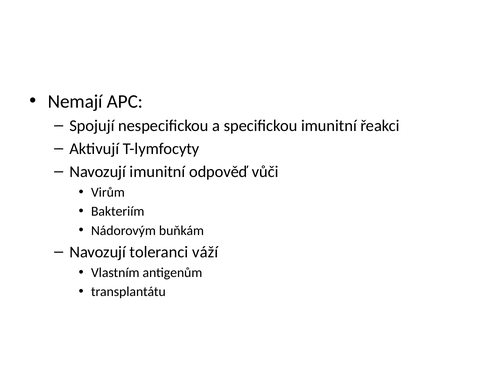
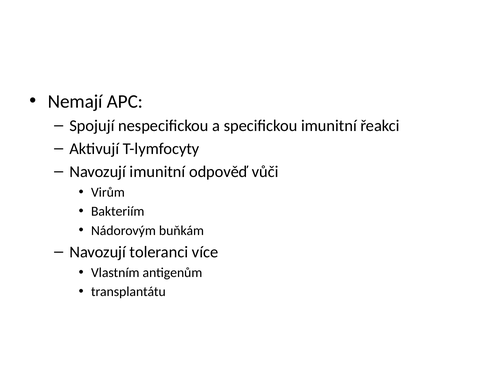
váží: váží -> více
